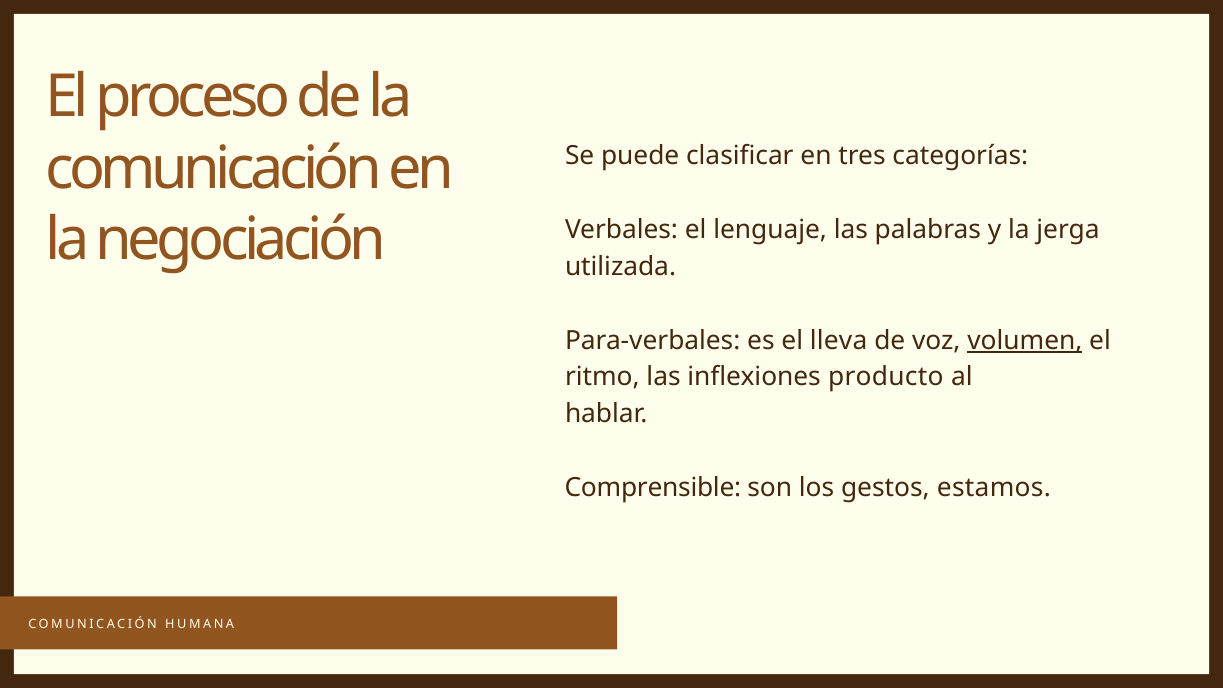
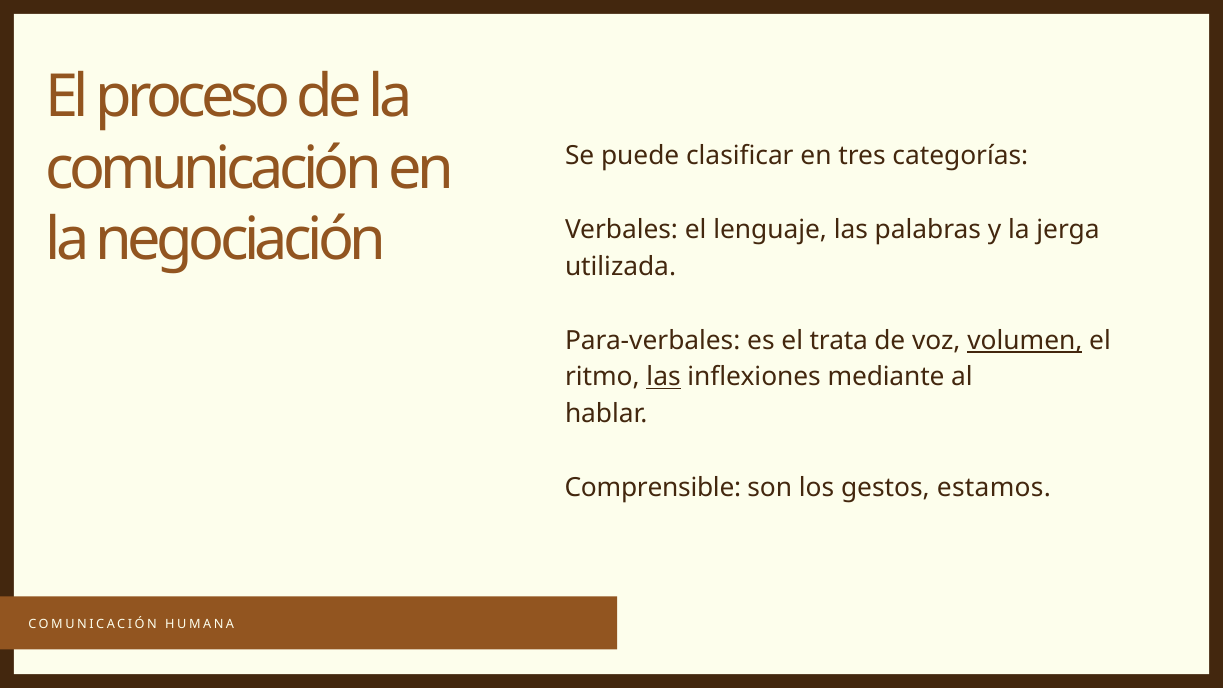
lleva: lleva -> trata
las at (664, 377) underline: none -> present
producto: producto -> mediante
